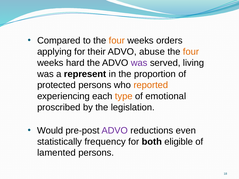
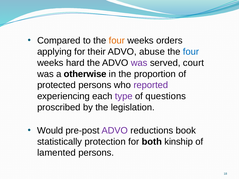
four at (191, 52) colour: orange -> blue
living: living -> court
represent: represent -> otherwise
reported colour: orange -> purple
type colour: orange -> purple
emotional: emotional -> questions
even: even -> book
frequency: frequency -> protection
eligible: eligible -> kinship
